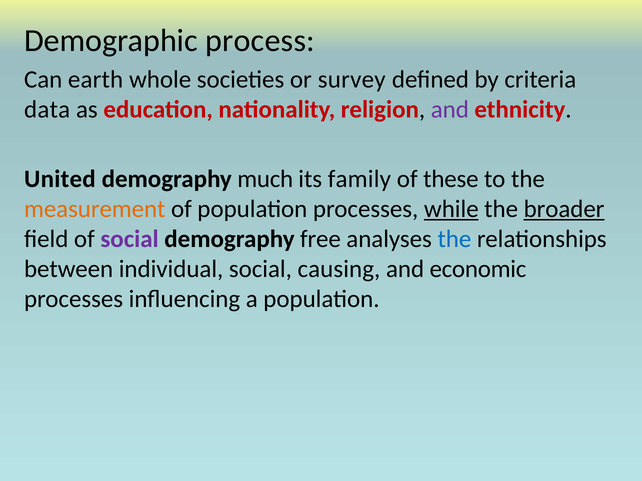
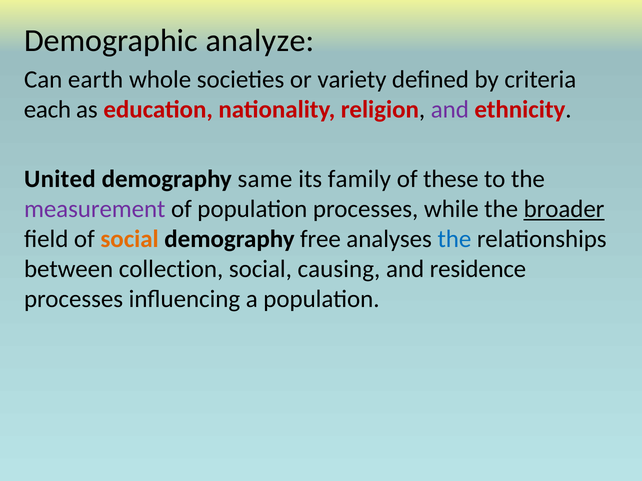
process: process -> analyze
survey: survey -> variety
data: data -> each
much: much -> same
measurement colour: orange -> purple
while underline: present -> none
social at (130, 239) colour: purple -> orange
individual: individual -> collection
economic: economic -> residence
